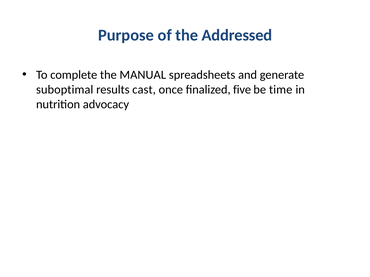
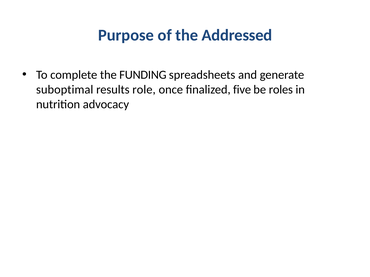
MANUAL: MANUAL -> FUNDING
cast: cast -> role
time: time -> roles
